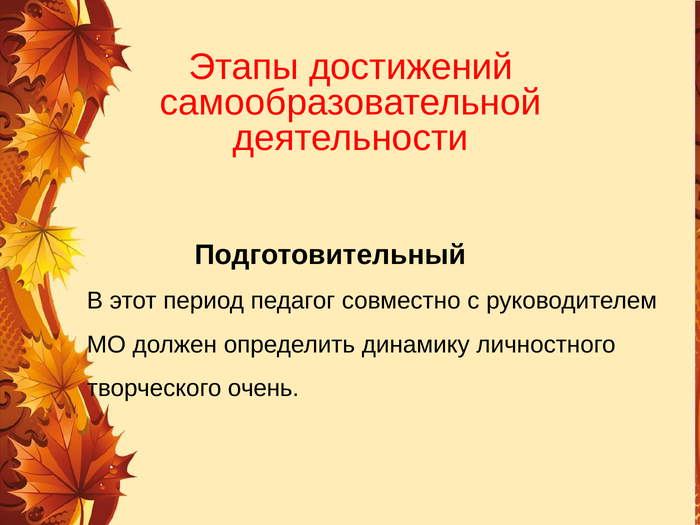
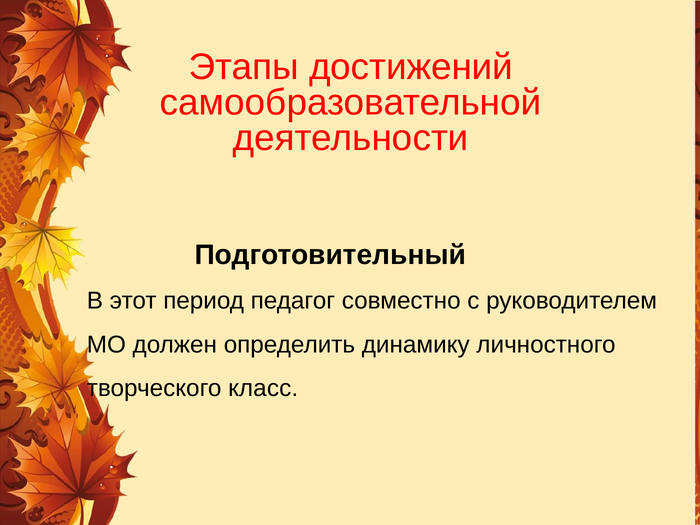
очень: очень -> класс
